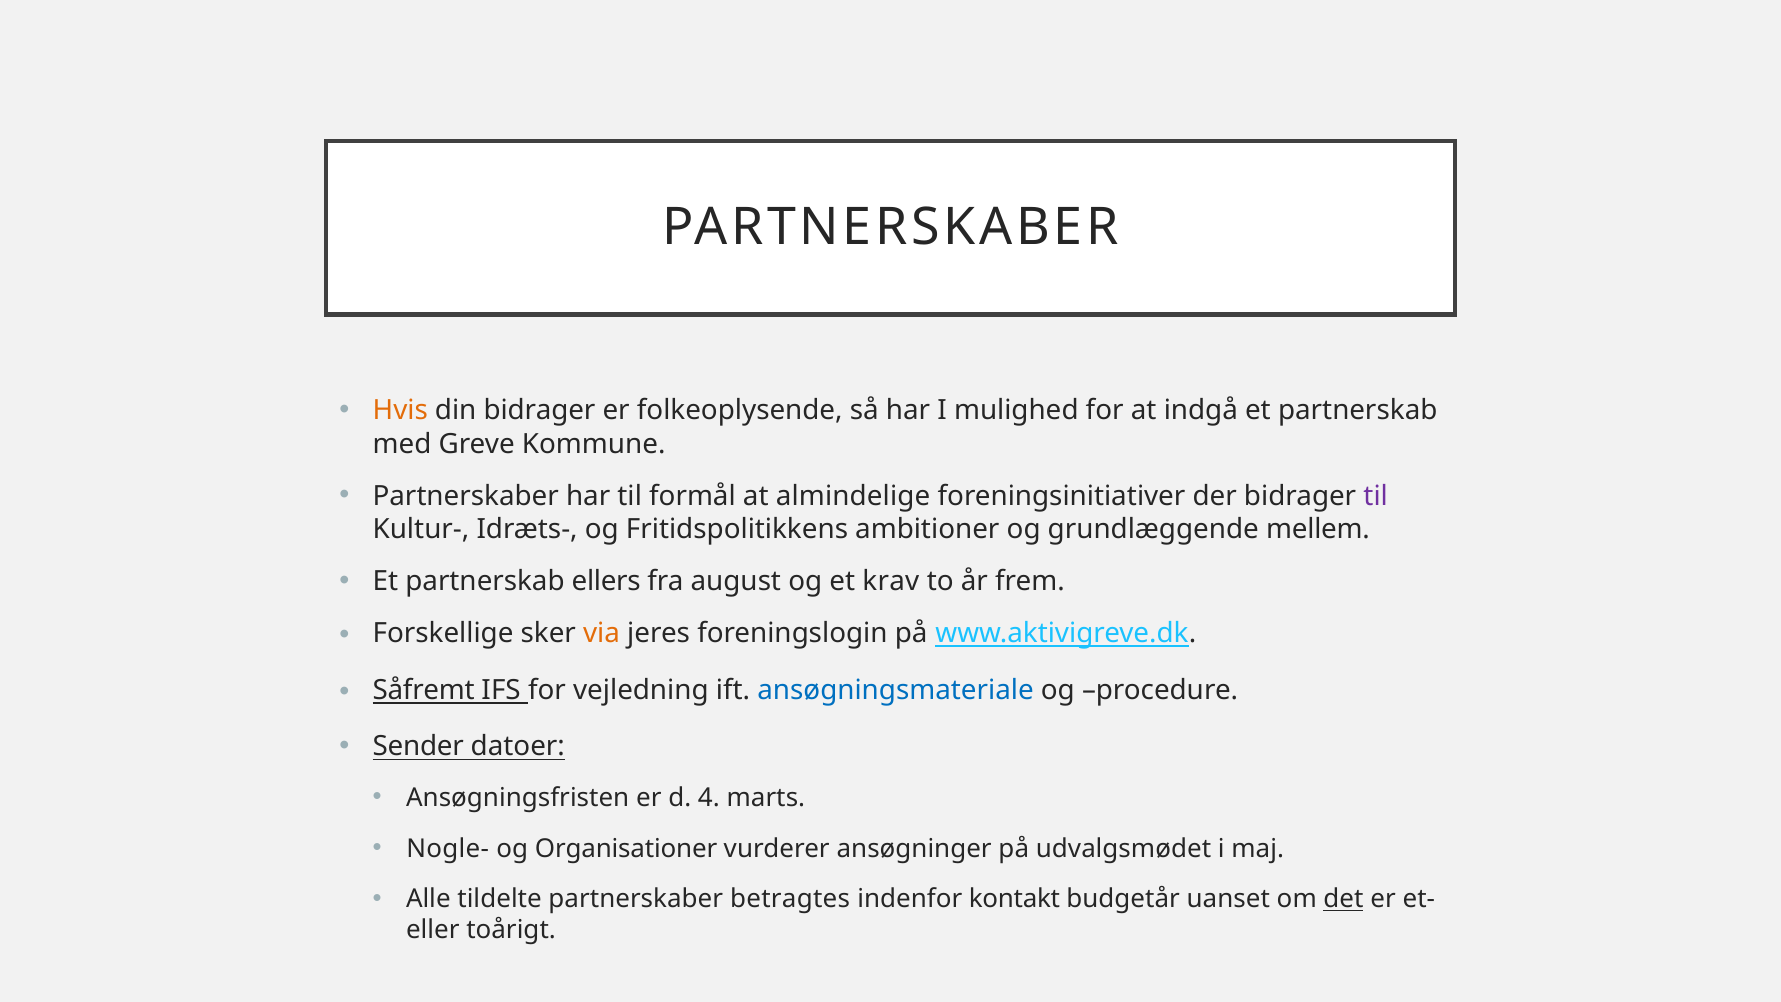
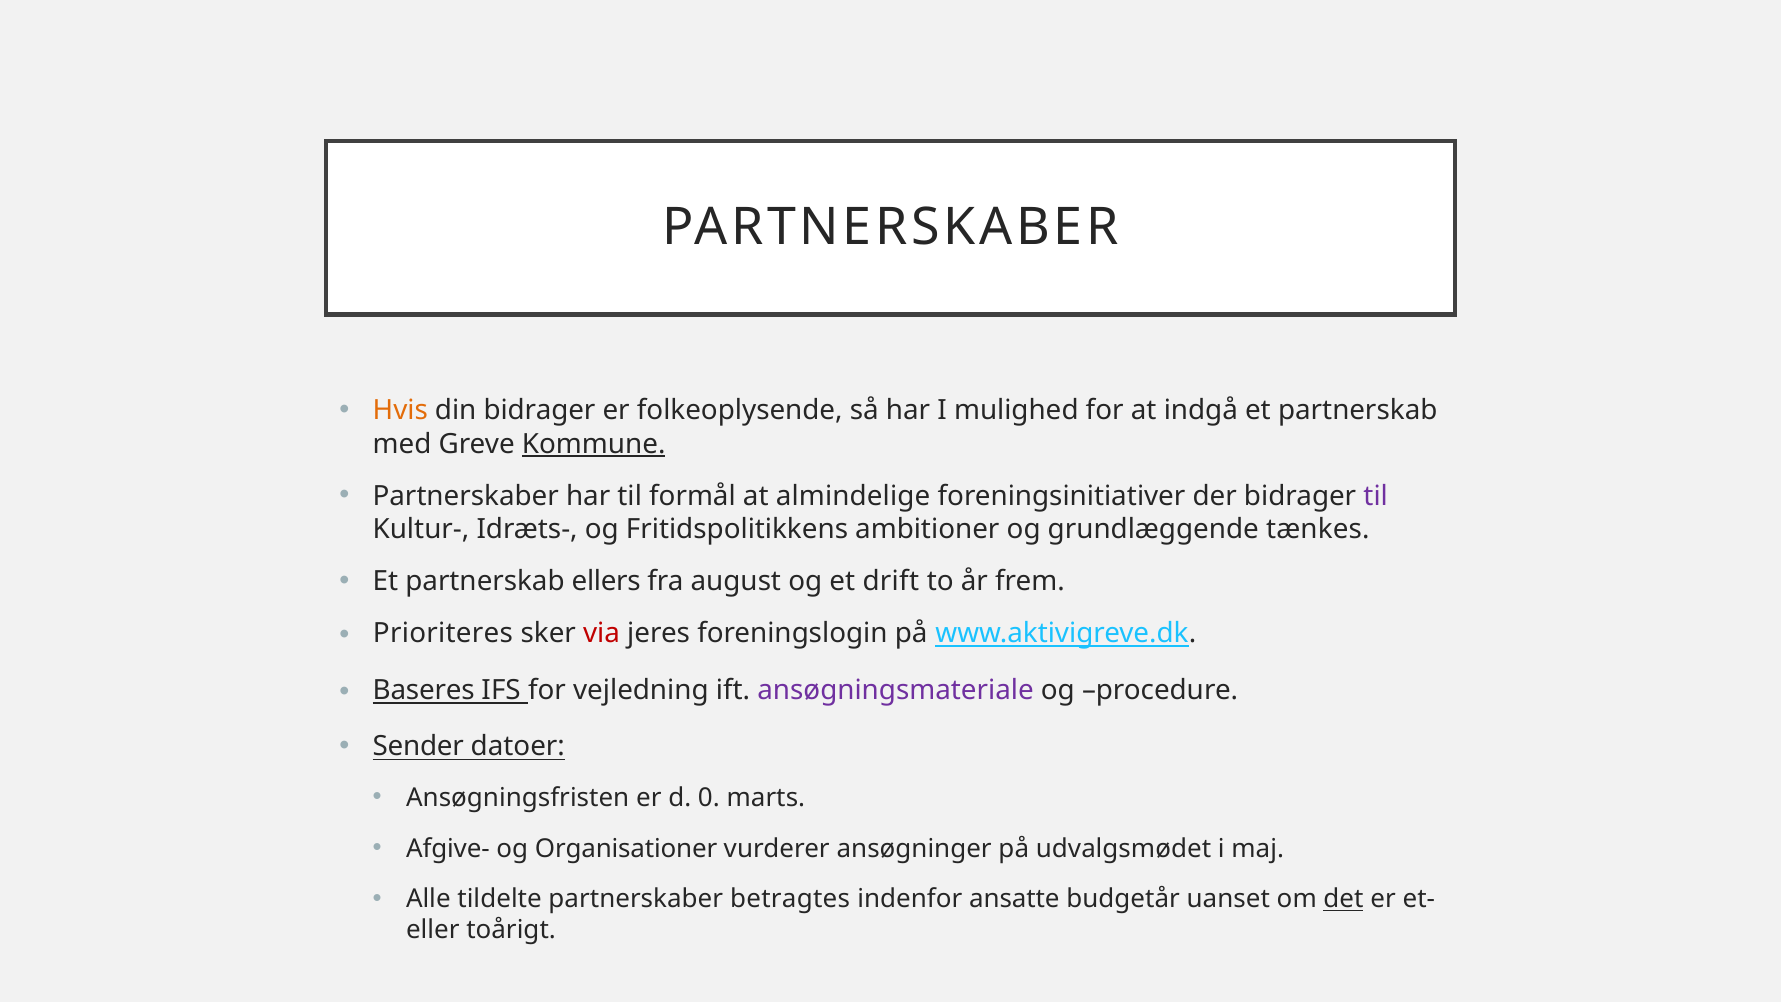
Kommune underline: none -> present
mellem: mellem -> tænkes
krav: krav -> drift
Forskellige: Forskellige -> Prioriteres
via colour: orange -> red
Såfremt: Såfremt -> Baseres
ansøgningsmateriale colour: blue -> purple
4: 4 -> 0
Nogle-: Nogle- -> Afgive-
kontakt: kontakt -> ansatte
